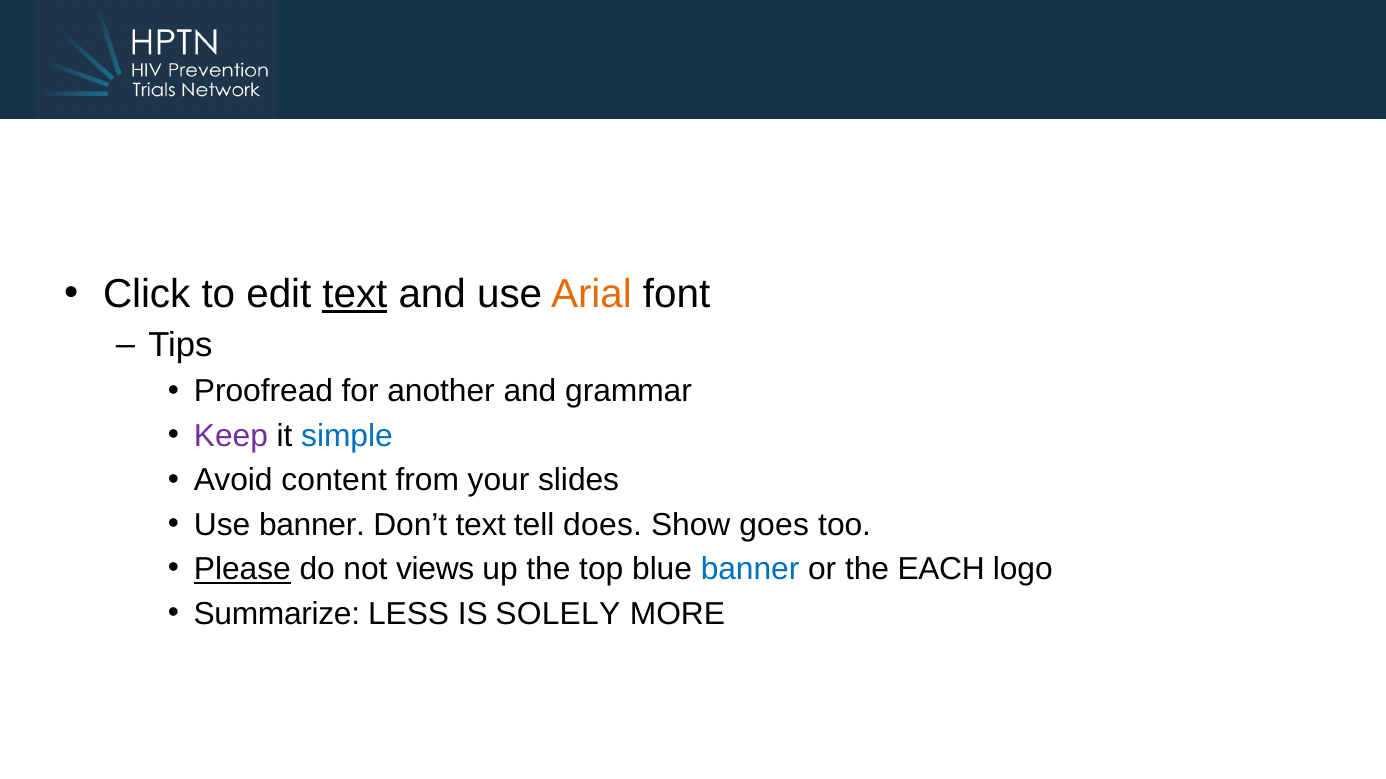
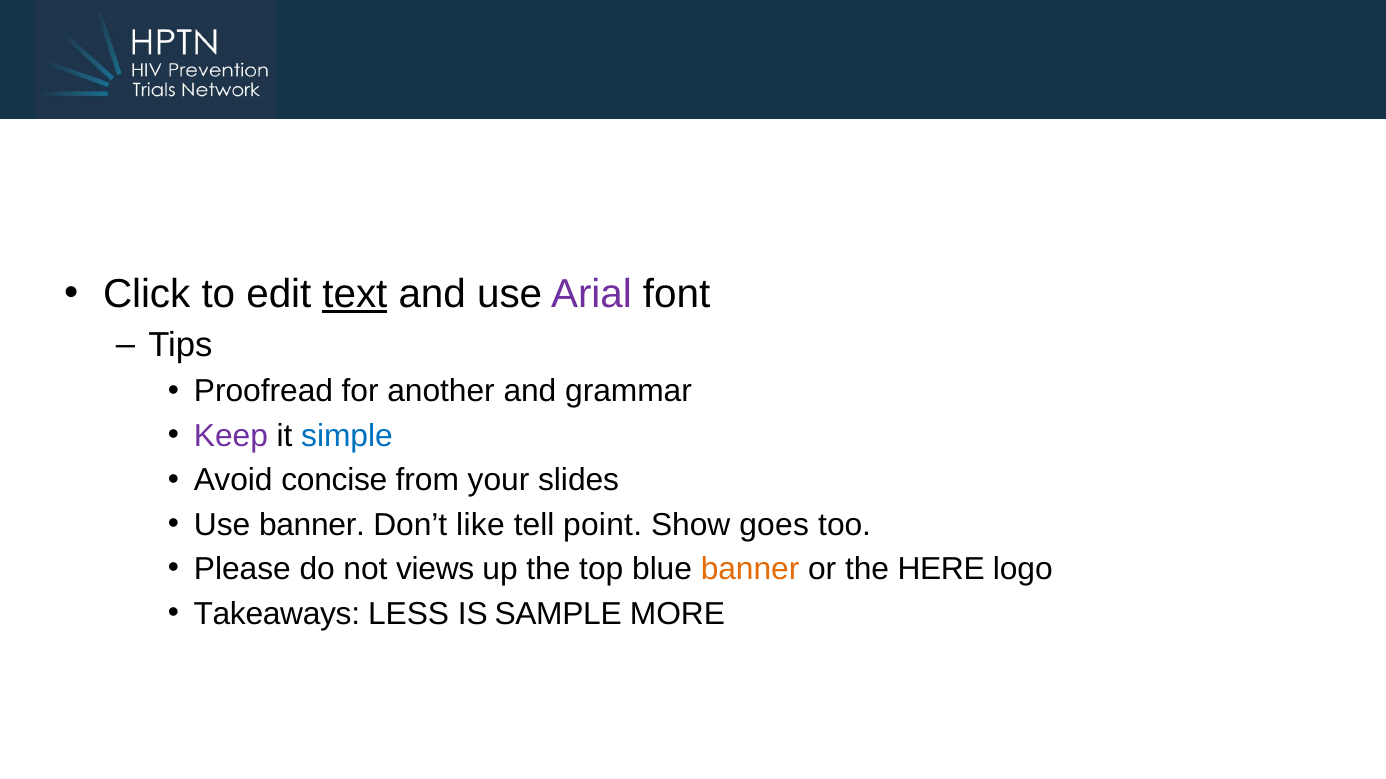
Arial colour: orange -> purple
content: content -> concise
Don’t text: text -> like
does: does -> point
Please underline: present -> none
banner at (750, 570) colour: blue -> orange
EACH: EACH -> HERE
Summarize: Summarize -> Takeaways
SOLELY: SOLELY -> SAMPLE
